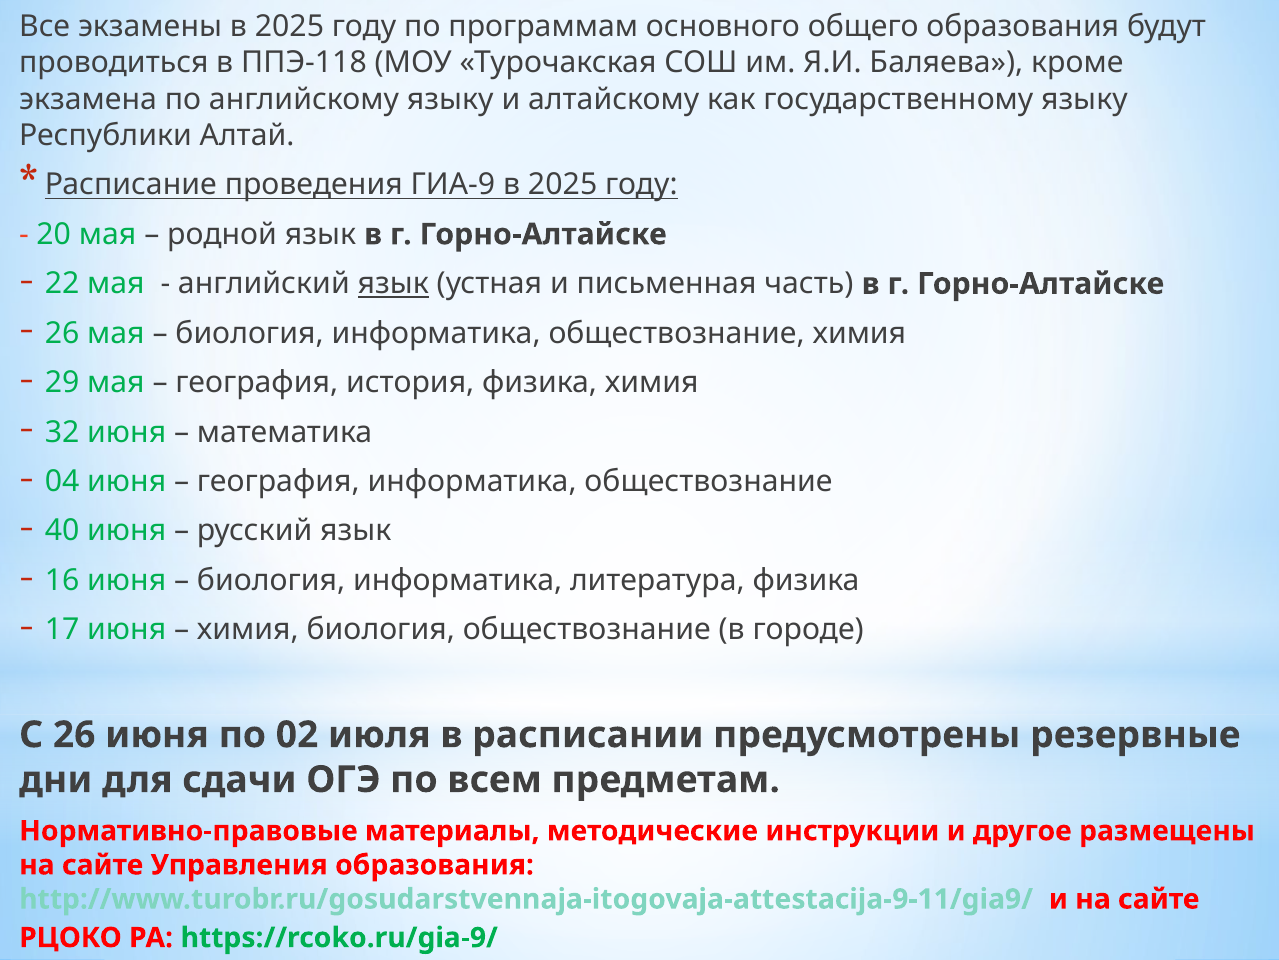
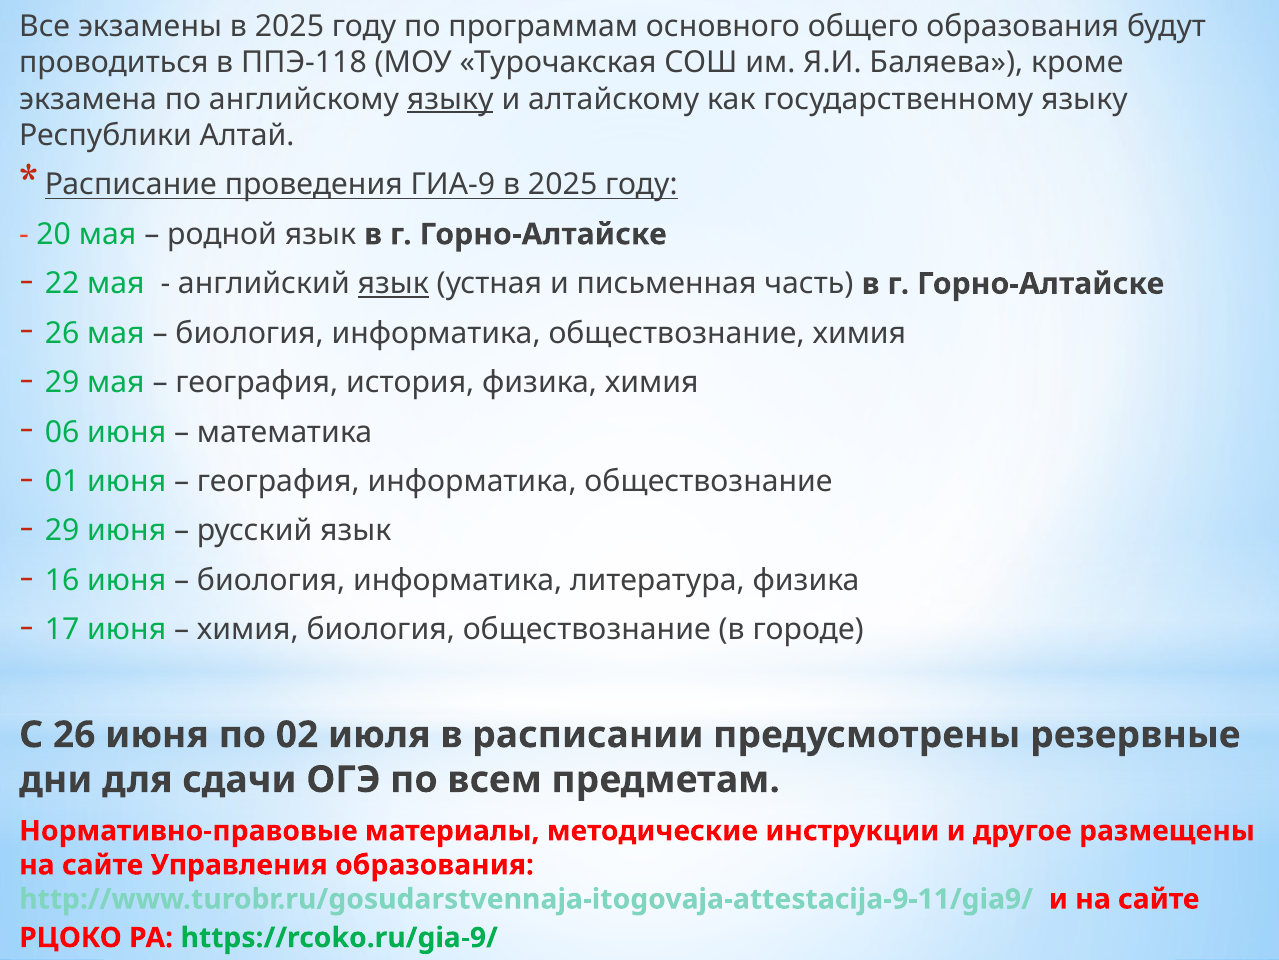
языку at (450, 99) underline: none -> present
32: 32 -> 06
04: 04 -> 01
40 at (62, 531): 40 -> 29
